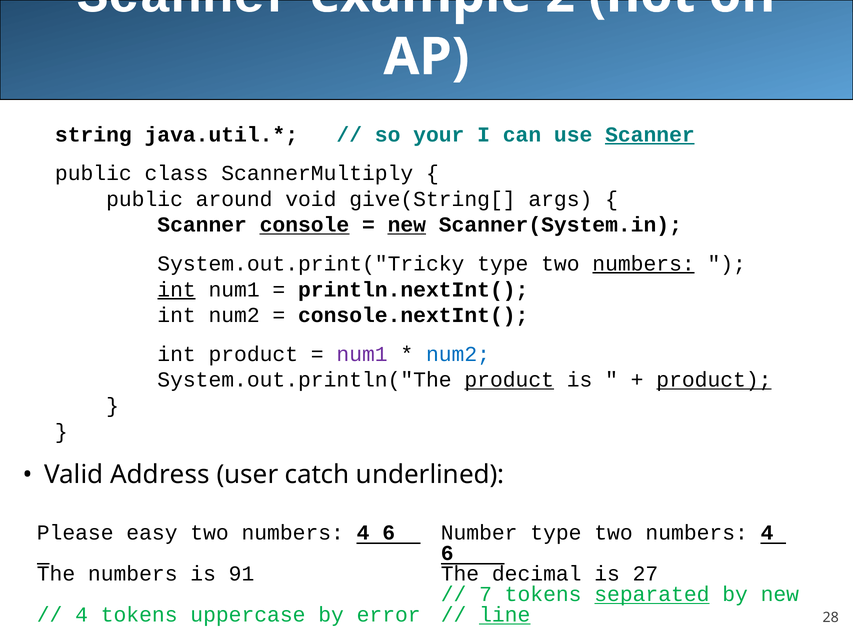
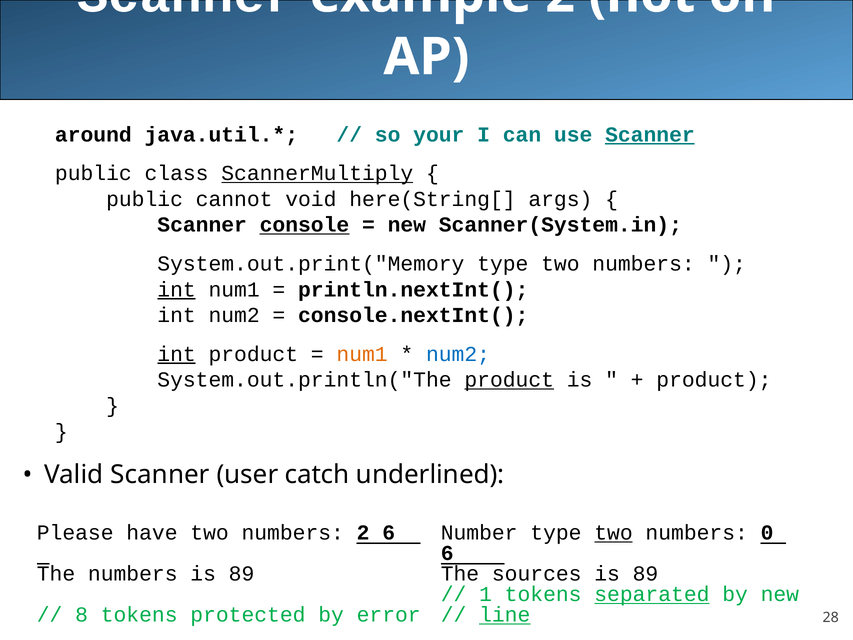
string: string -> around
ScannerMultiply underline: none -> present
around: around -> cannot
give(String[: give(String[ -> here(String[
new at (407, 225) underline: present -> none
System.out.print("Tricky: System.out.print("Tricky -> System.out.print("Memory
numbers at (644, 264) underline: present -> none
int at (177, 354) underline: none -> present
num1 at (362, 354) colour: purple -> orange
product at (714, 380) underline: present -> none
Valid Address: Address -> Scanner
easy: easy -> have
4 at (363, 533): 4 -> 2
two at (614, 533) underline: none -> present
4 at (767, 533): 4 -> 0
91 at (242, 574): 91 -> 89
decimal: decimal -> sources
27 at (645, 574): 27 -> 89
7: 7 -> 1
4 at (82, 615): 4 -> 8
uppercase: uppercase -> protected
